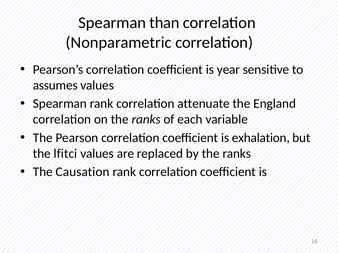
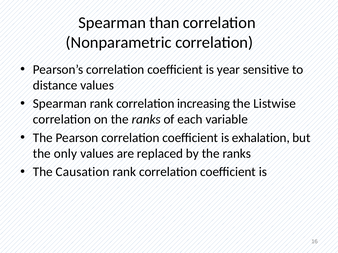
assumes: assumes -> distance
attenuate: attenuate -> increasing
England: England -> Listwise
lfitci: lfitci -> only
